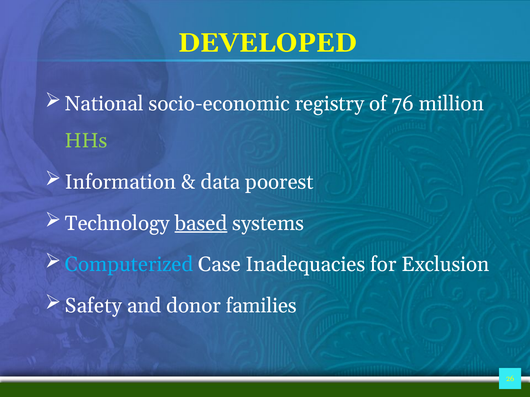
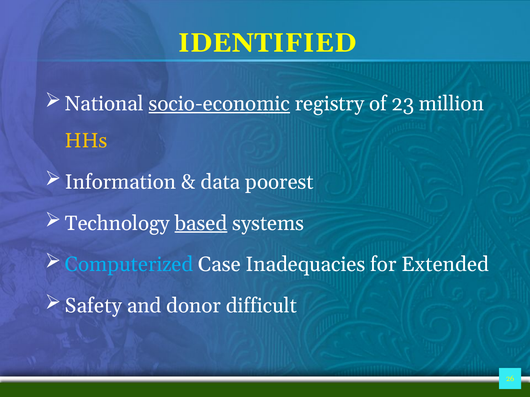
DEVELOPED: DEVELOPED -> IDENTIFIED
socio-economic underline: none -> present
76: 76 -> 23
HHs colour: light green -> yellow
Exclusion: Exclusion -> Extended
families: families -> difficult
